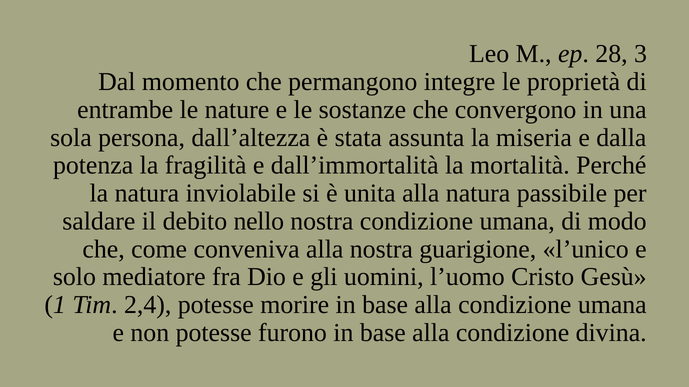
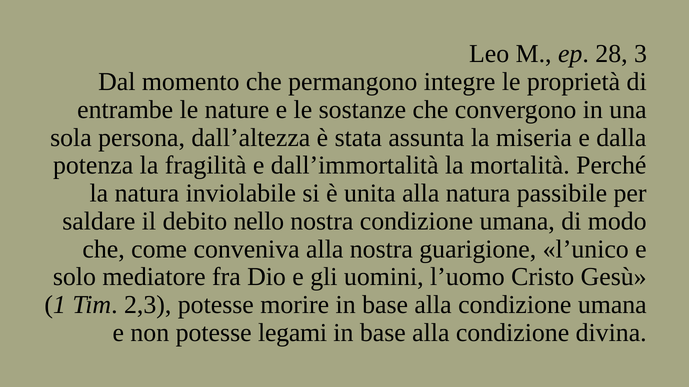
2,4: 2,4 -> 2,3
furono: furono -> legami
